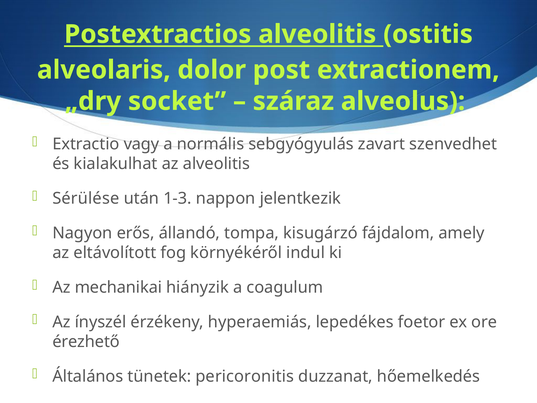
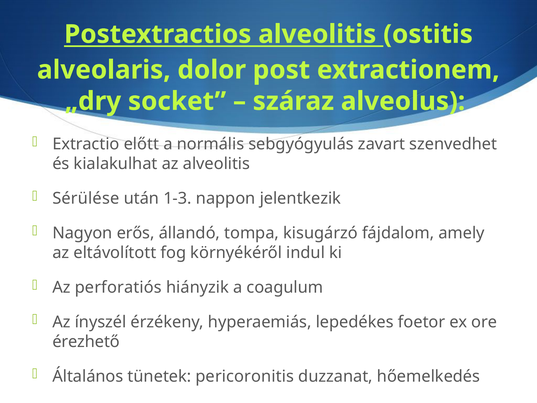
vagy: vagy -> előtt
mechanikai: mechanikai -> perforatiós
